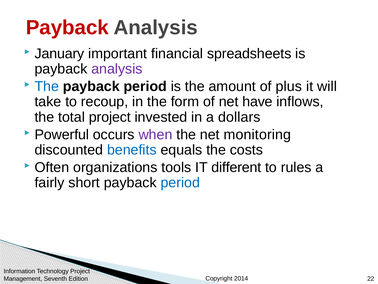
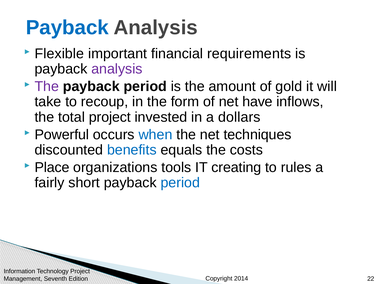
Payback at (67, 28) colour: red -> blue
January: January -> Flexible
spreadsheets: spreadsheets -> requirements
The at (47, 86) colour: blue -> purple
plus: plus -> gold
when colour: purple -> blue
monitoring: monitoring -> techniques
Often: Often -> Place
different: different -> creating
